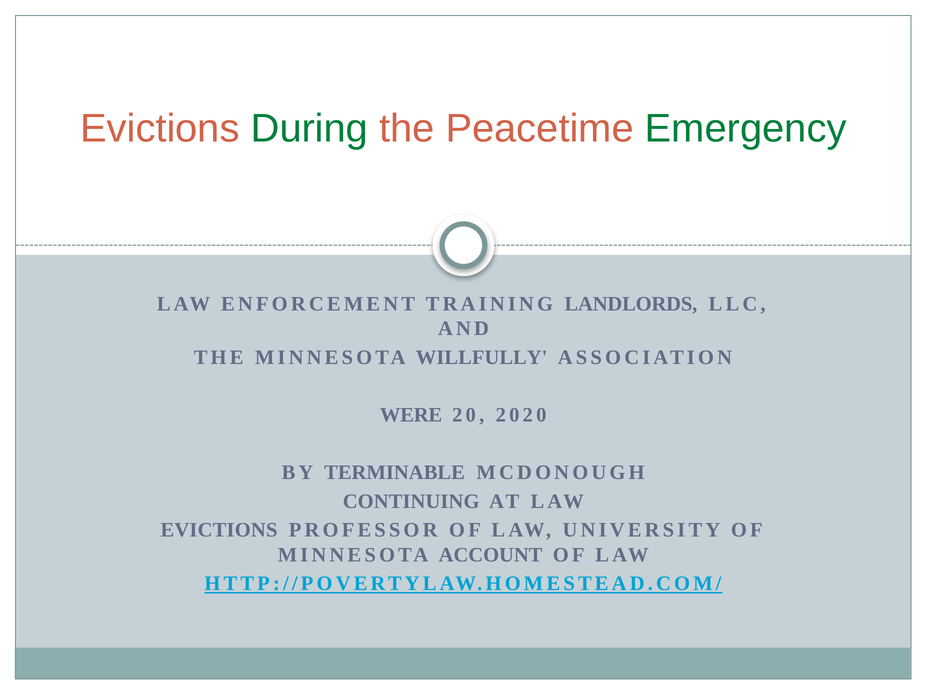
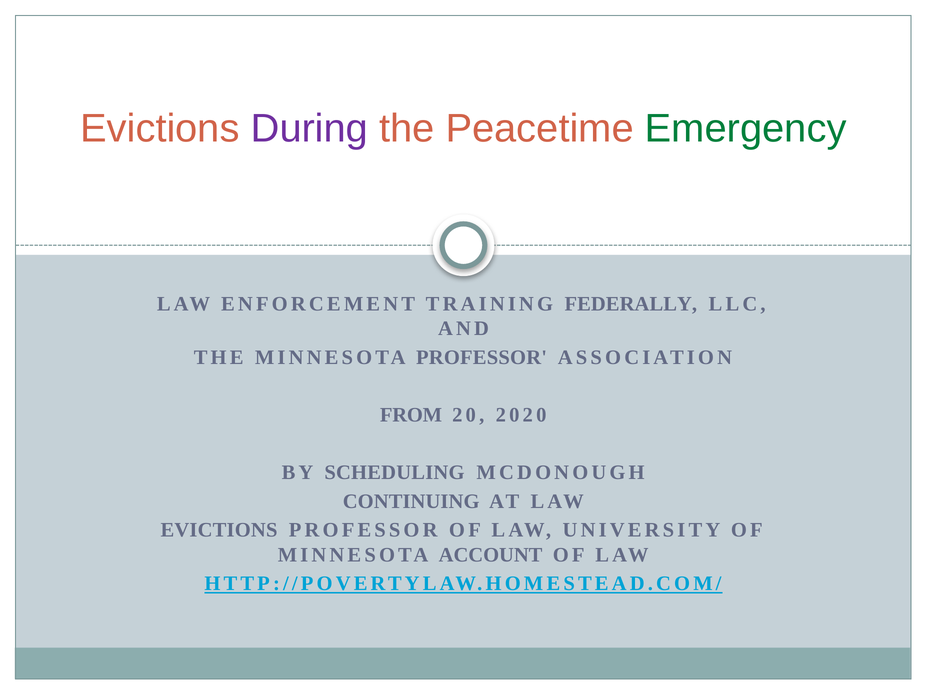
During colour: green -> purple
LANDLORDS: LANDLORDS -> FEDERALLY
MINNESOTA WILLFULLY: WILLFULLY -> PROFESSOR
WERE: WERE -> FROM
TERMINABLE: TERMINABLE -> SCHEDULING
